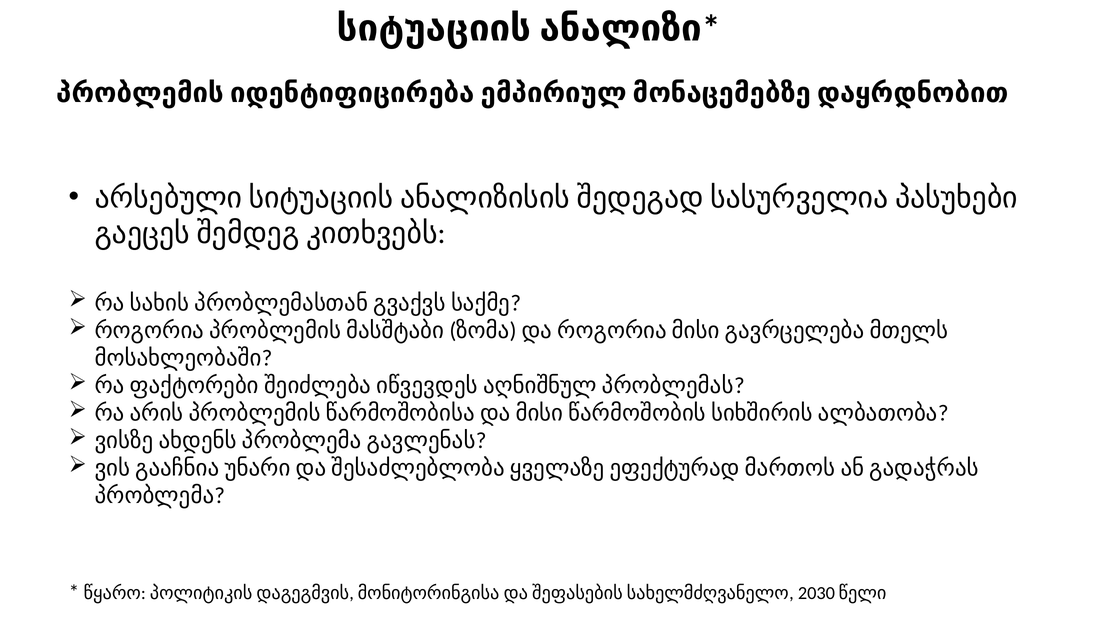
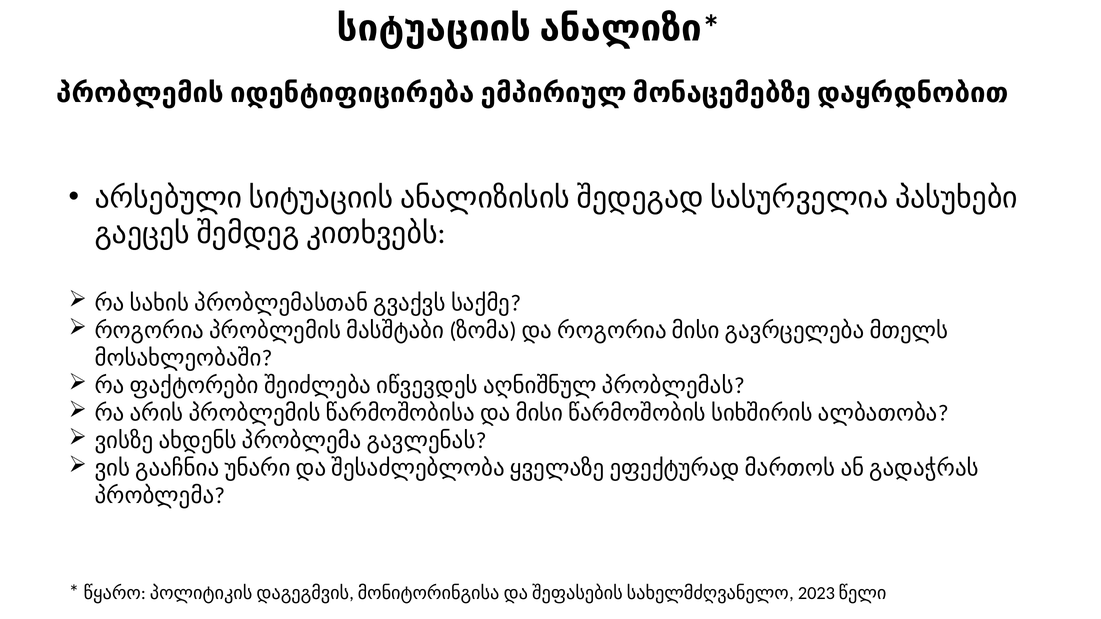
2030: 2030 -> 2023
